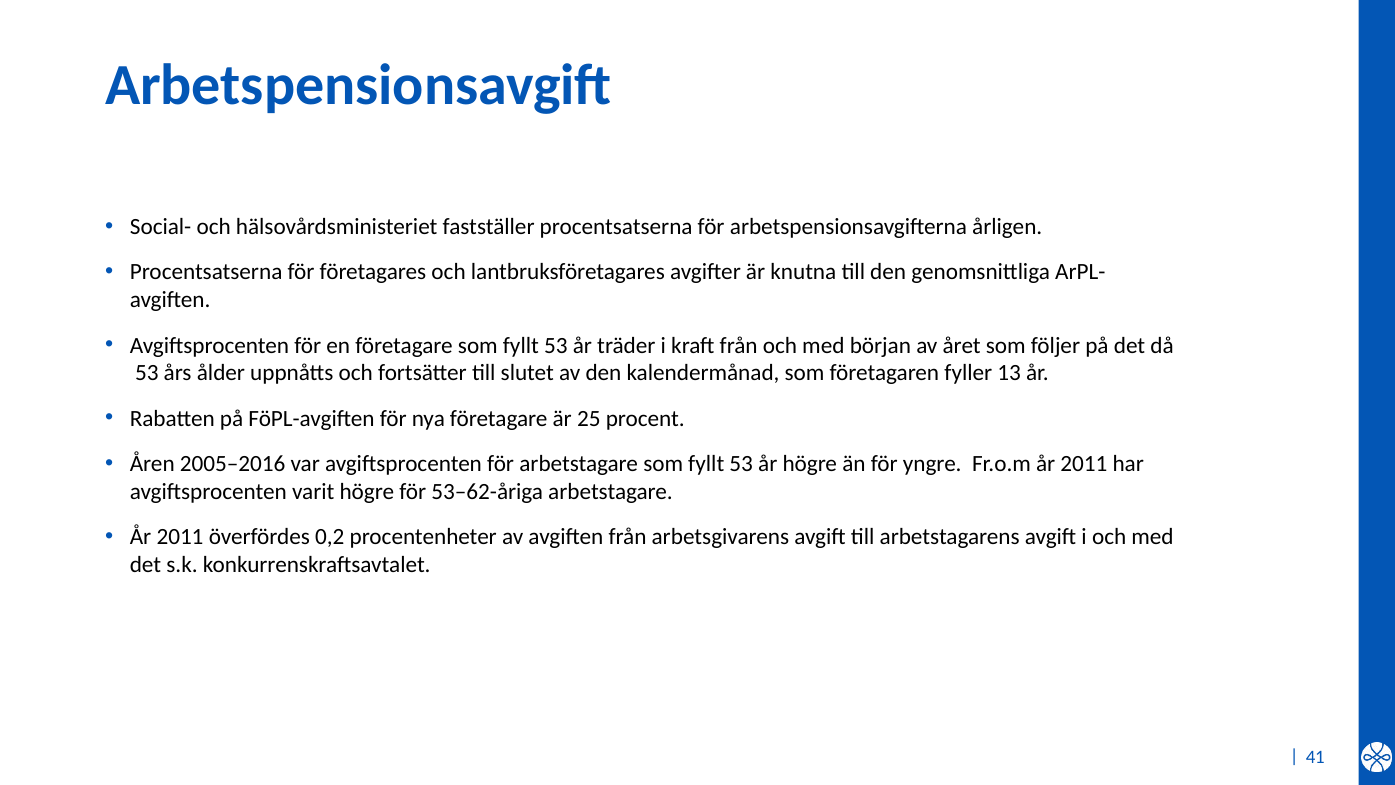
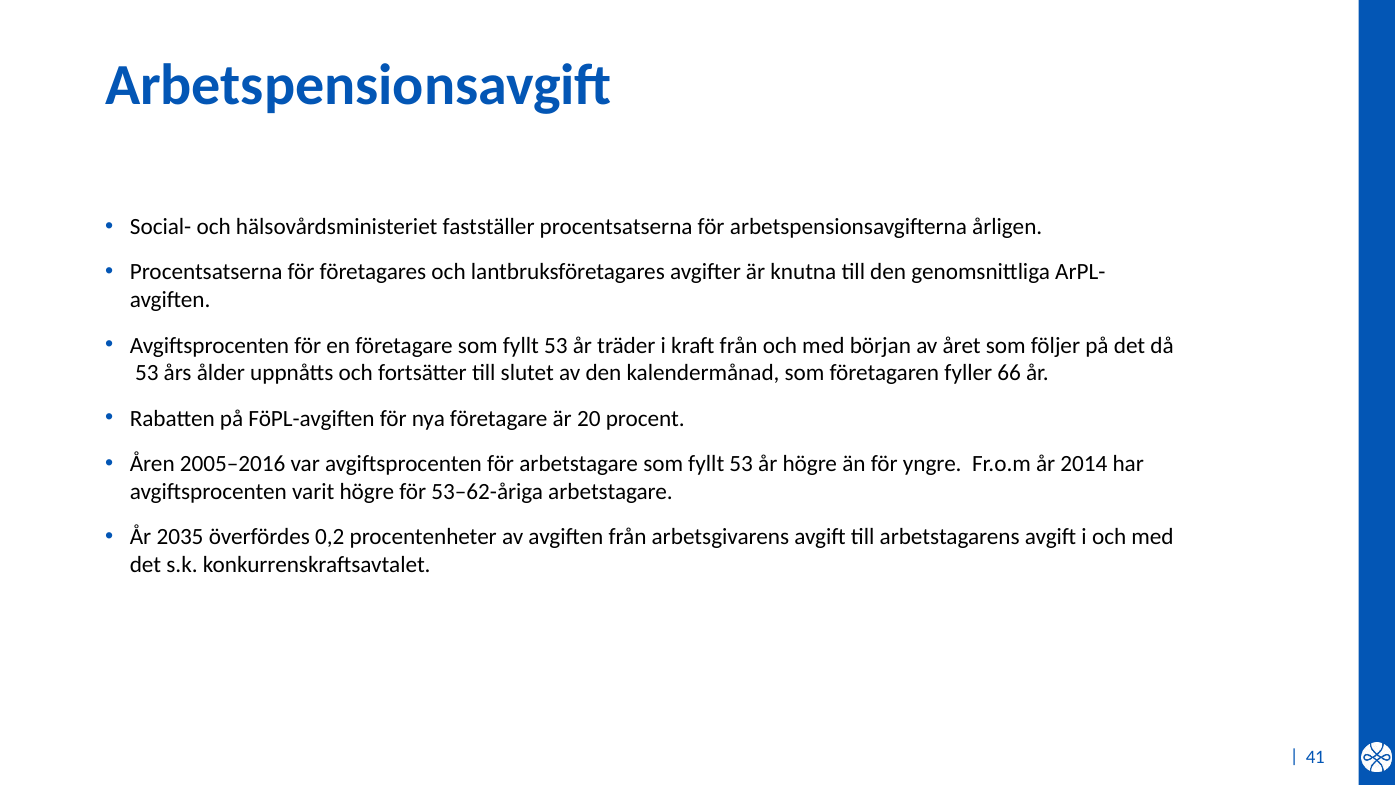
13: 13 -> 66
25: 25 -> 20
Fr.o.m år 2011: 2011 -> 2014
2011 at (180, 537): 2011 -> 2035
